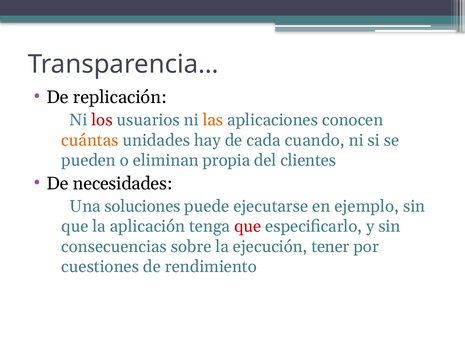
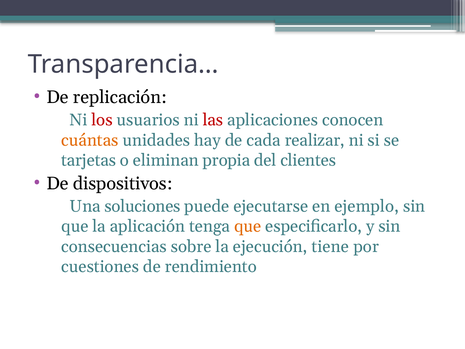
las colour: orange -> red
cuando: cuando -> realizar
pueden: pueden -> tarjetas
necesidades: necesidades -> dispositivos
que at (248, 226) colour: red -> orange
tener: tener -> tiene
